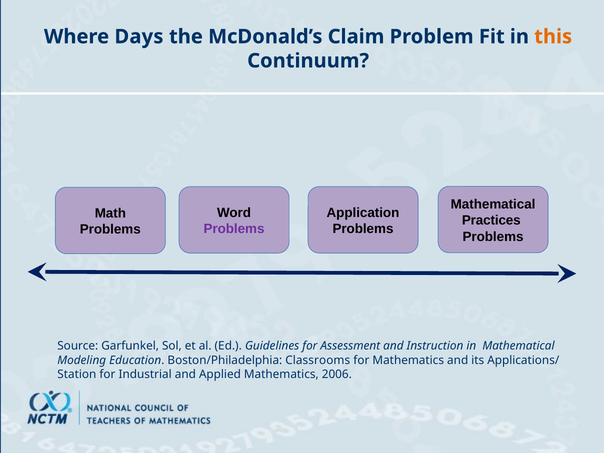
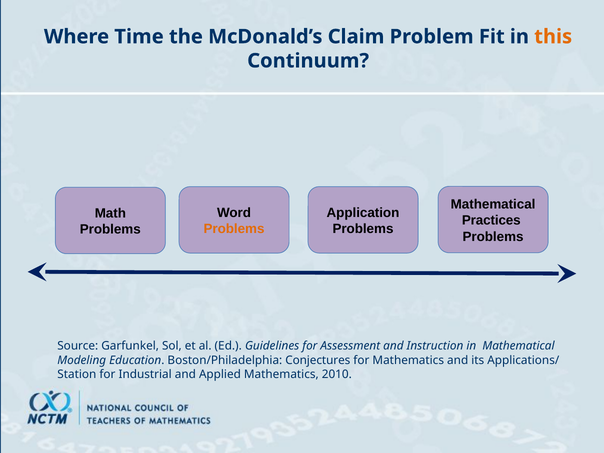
Days: Days -> Time
Problems at (234, 229) colour: purple -> orange
Classrooms: Classrooms -> Conjectures
2006: 2006 -> 2010
